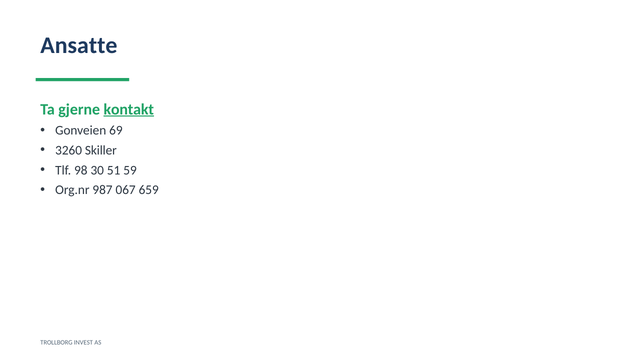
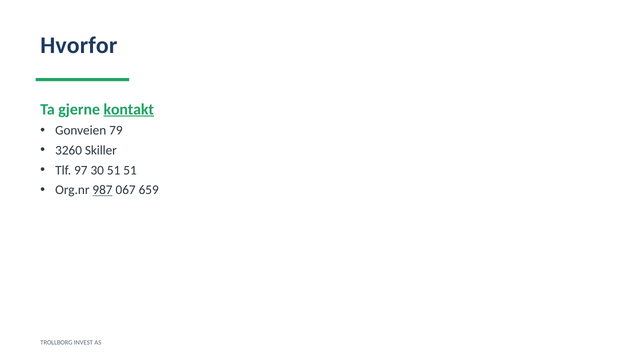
Ansatte: Ansatte -> Hvorfor
69: 69 -> 79
98: 98 -> 97
51 59: 59 -> 51
987 underline: none -> present
